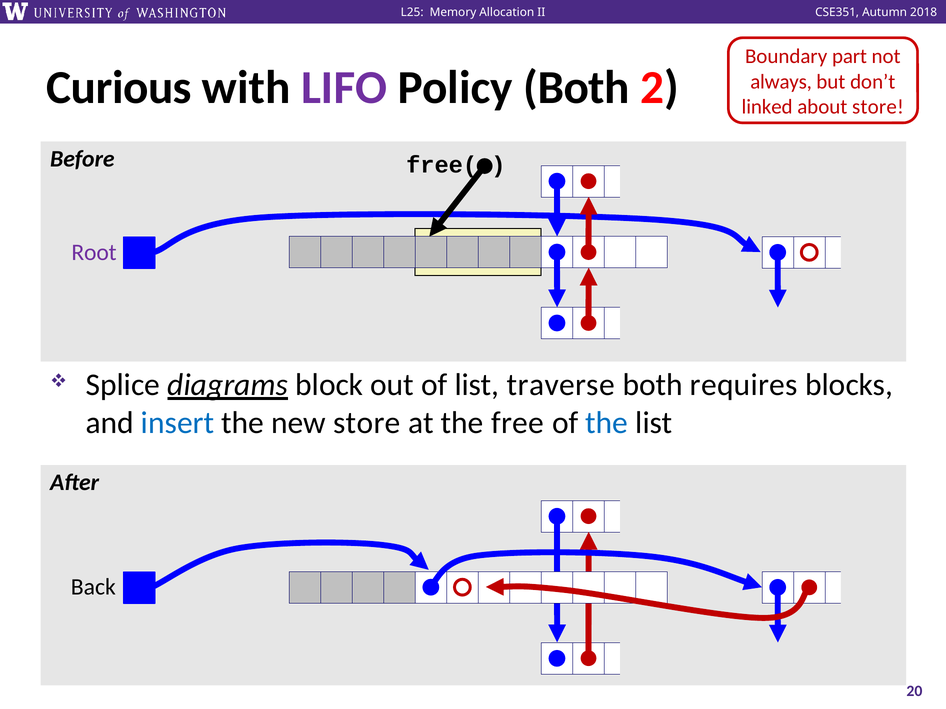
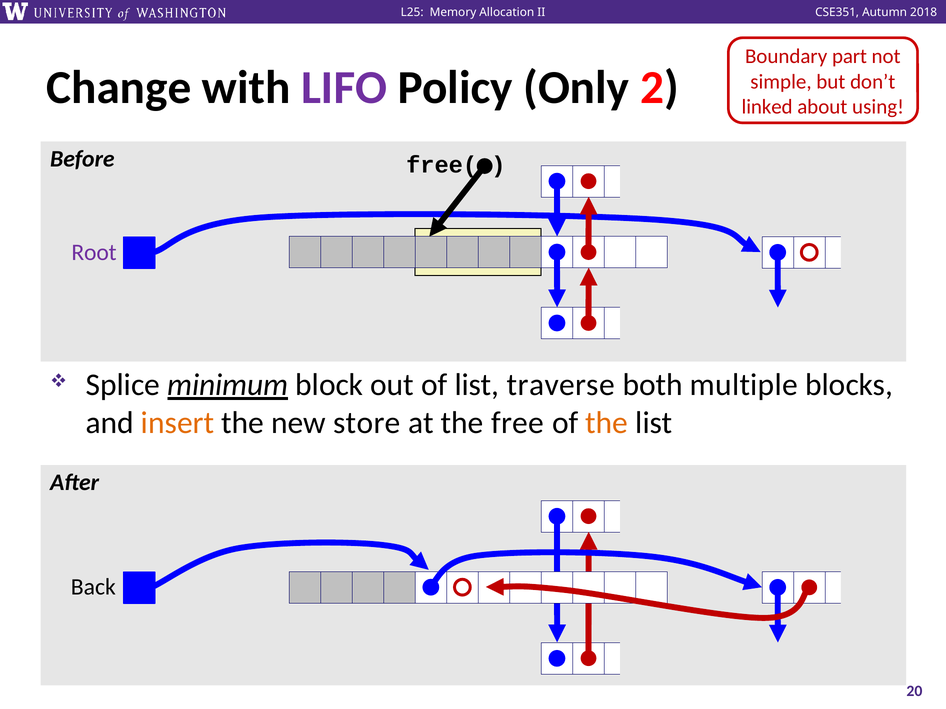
Curious: Curious -> Change
Policy Both: Both -> Only
always: always -> simple
about store: store -> using
diagrams: diagrams -> minimum
requires: requires -> multiple
insert colour: blue -> orange
the at (607, 423) colour: blue -> orange
